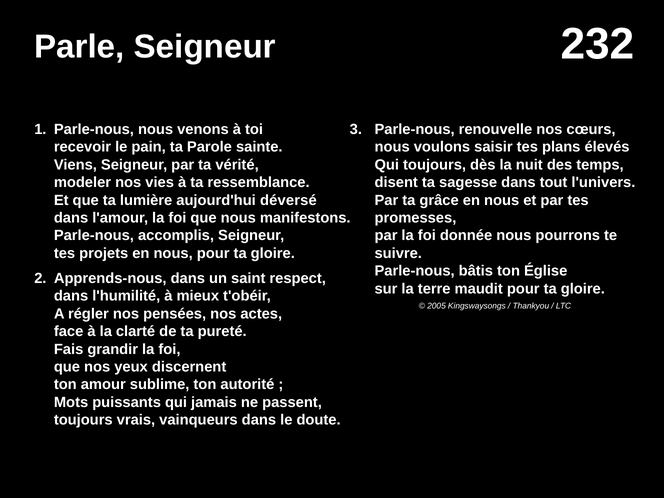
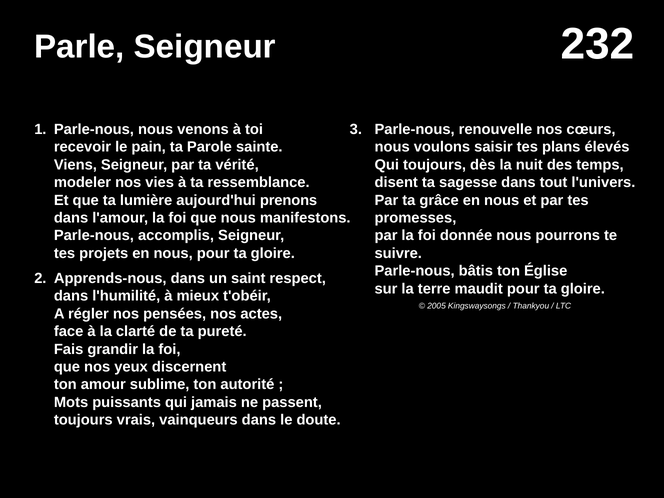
déversé: déversé -> prenons
